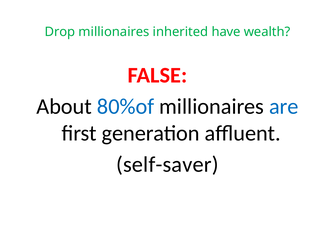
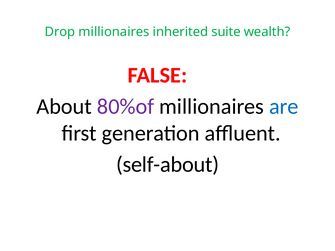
have: have -> suite
80%of colour: blue -> purple
self-saver: self-saver -> self-about
